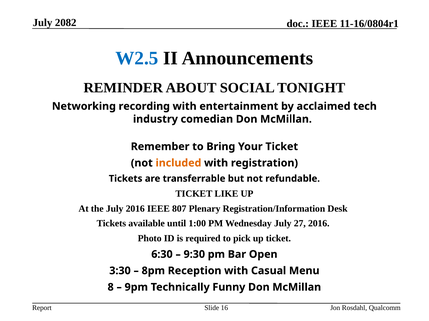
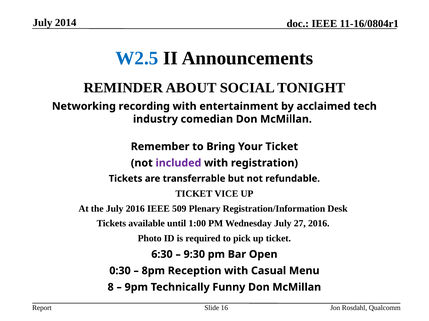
2082: 2082 -> 2014
included colour: orange -> purple
LIKE: LIKE -> VICE
807: 807 -> 509
3:30: 3:30 -> 0:30
